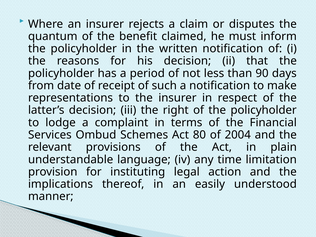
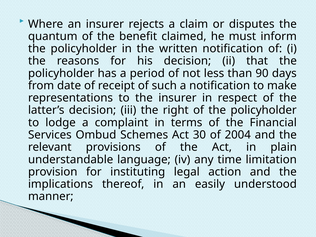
80: 80 -> 30
